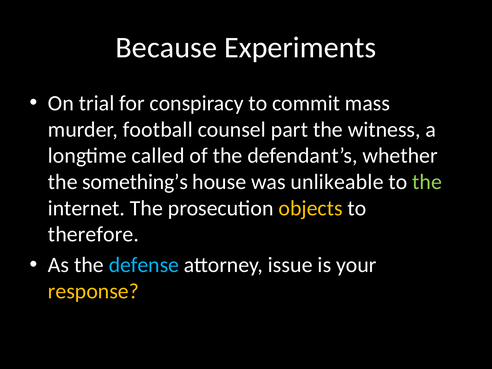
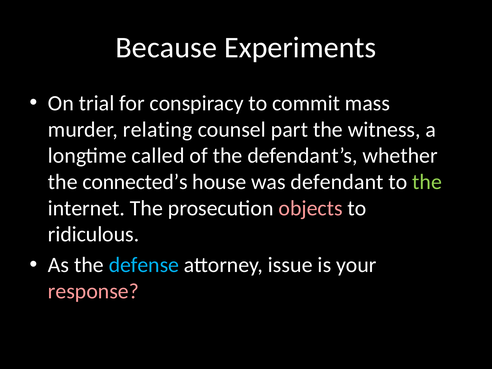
football: football -> relating
something’s: something’s -> connected’s
unlikeable: unlikeable -> defendant
objects colour: yellow -> pink
therefore: therefore -> ridiculous
response colour: yellow -> pink
